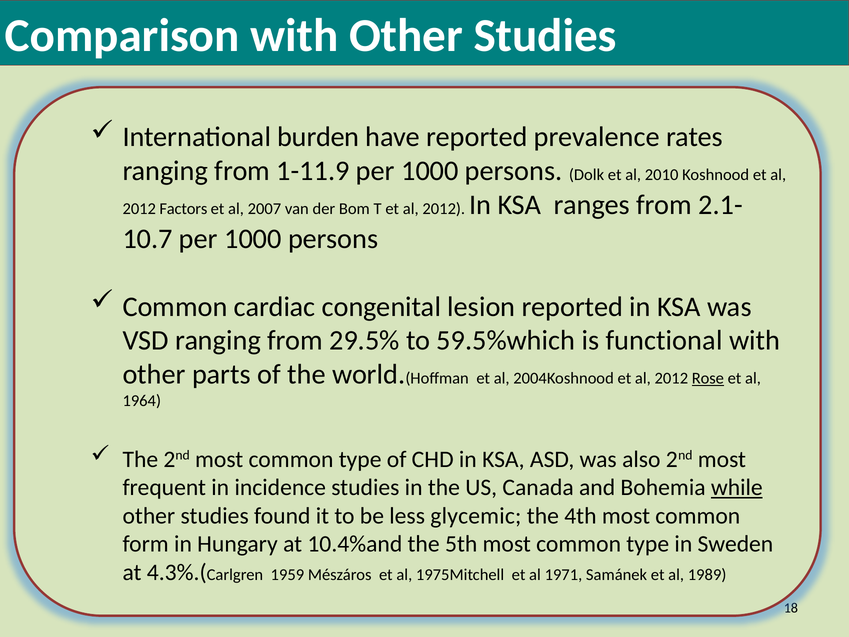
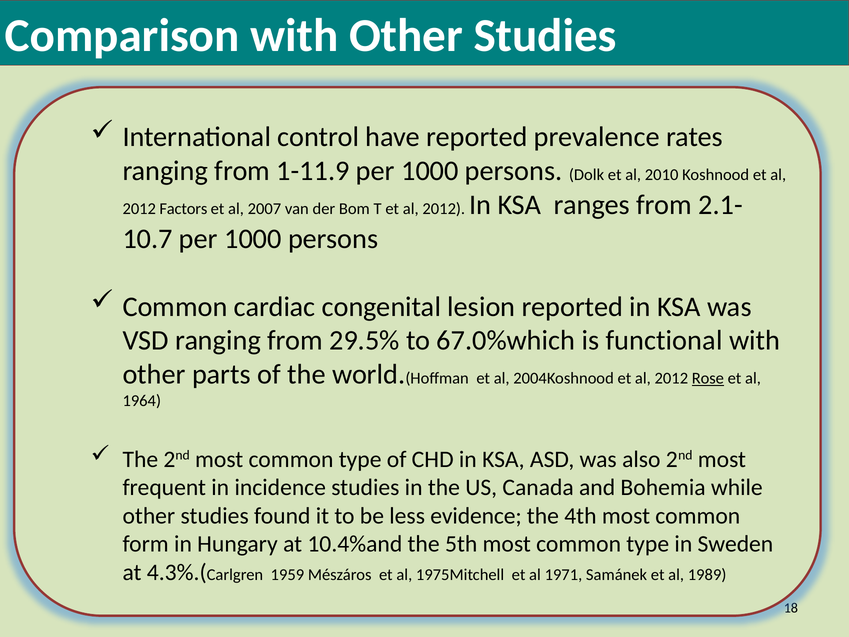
burden: burden -> control
59.5%which: 59.5%which -> 67.0%which
while underline: present -> none
glycemic: glycemic -> evidence
